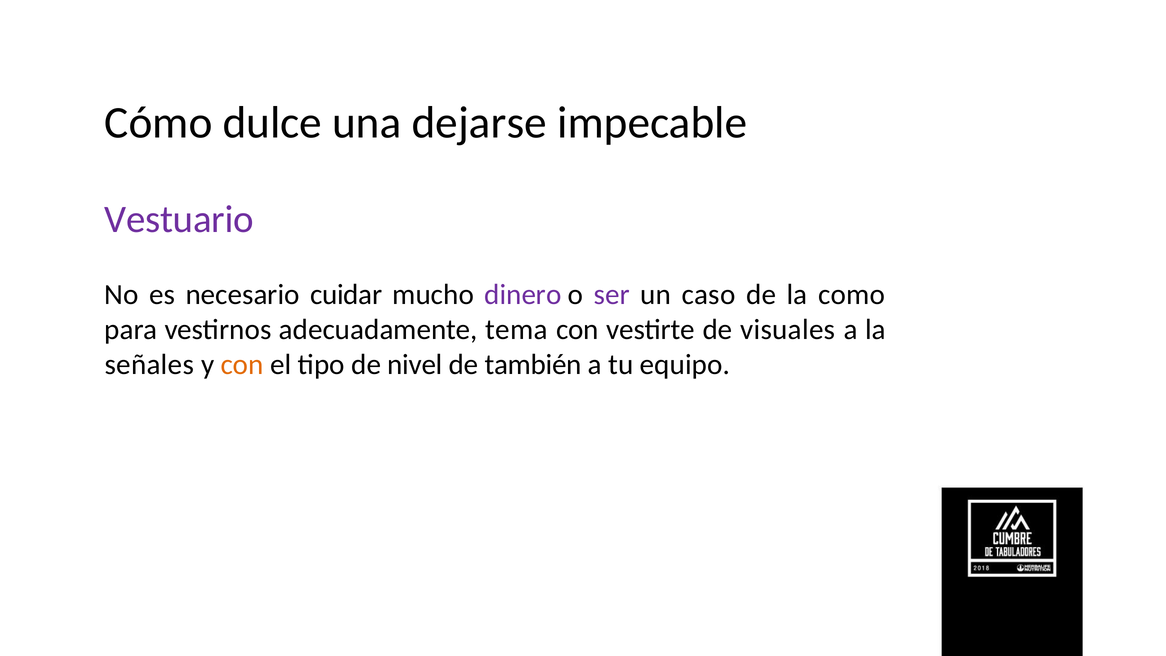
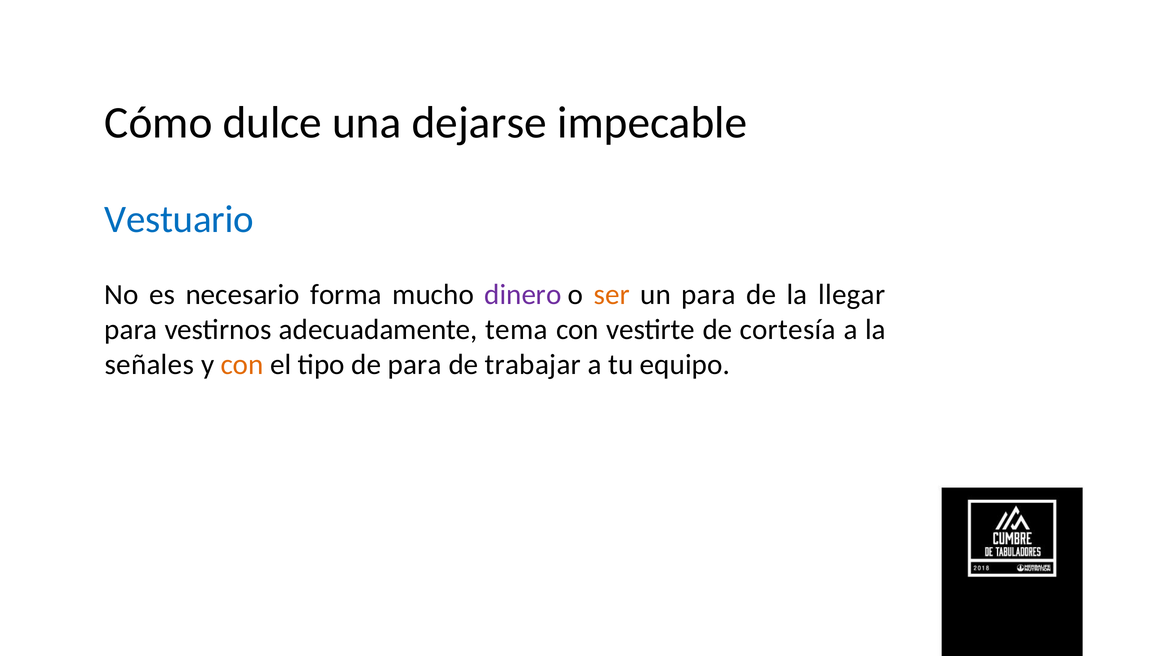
Vestuario colour: purple -> blue
cuidar: cuidar -> forma
ser colour: purple -> orange
un caso: caso -> para
como: como -> llegar
visuales: visuales -> cortesía
de nivel: nivel -> para
también: también -> trabajar
